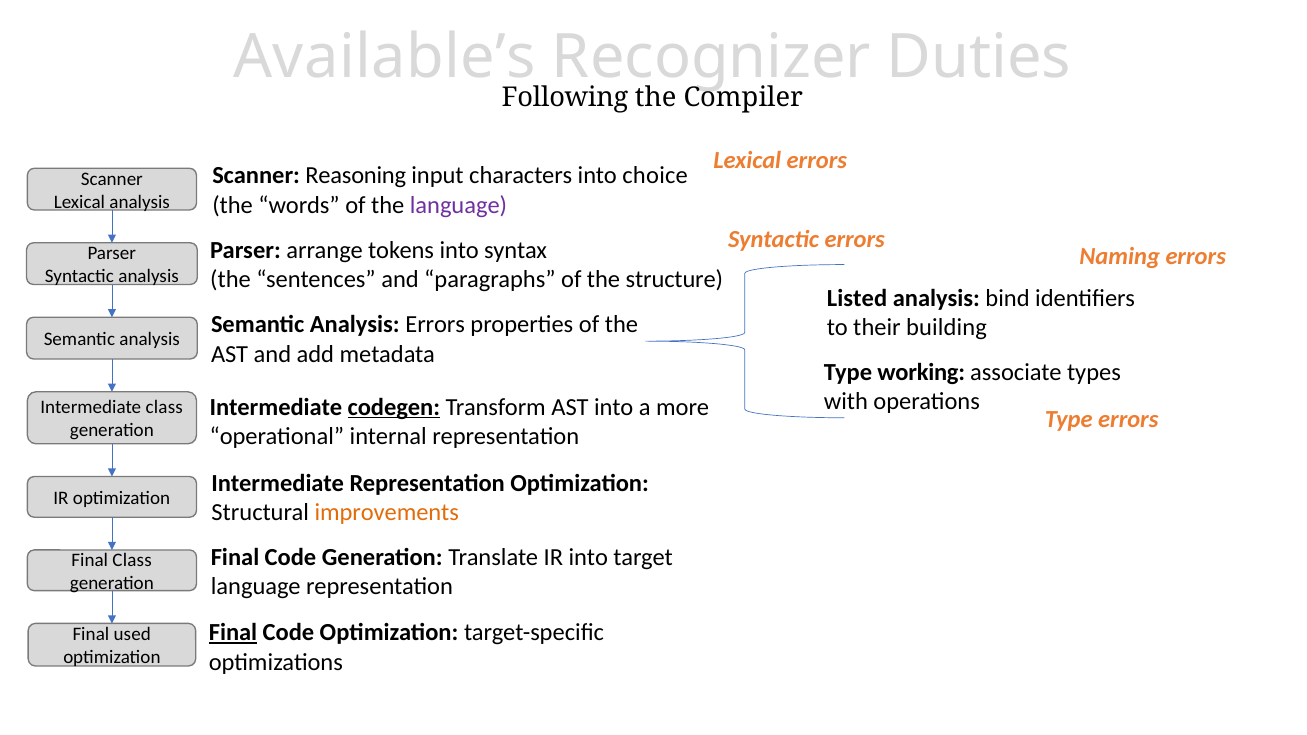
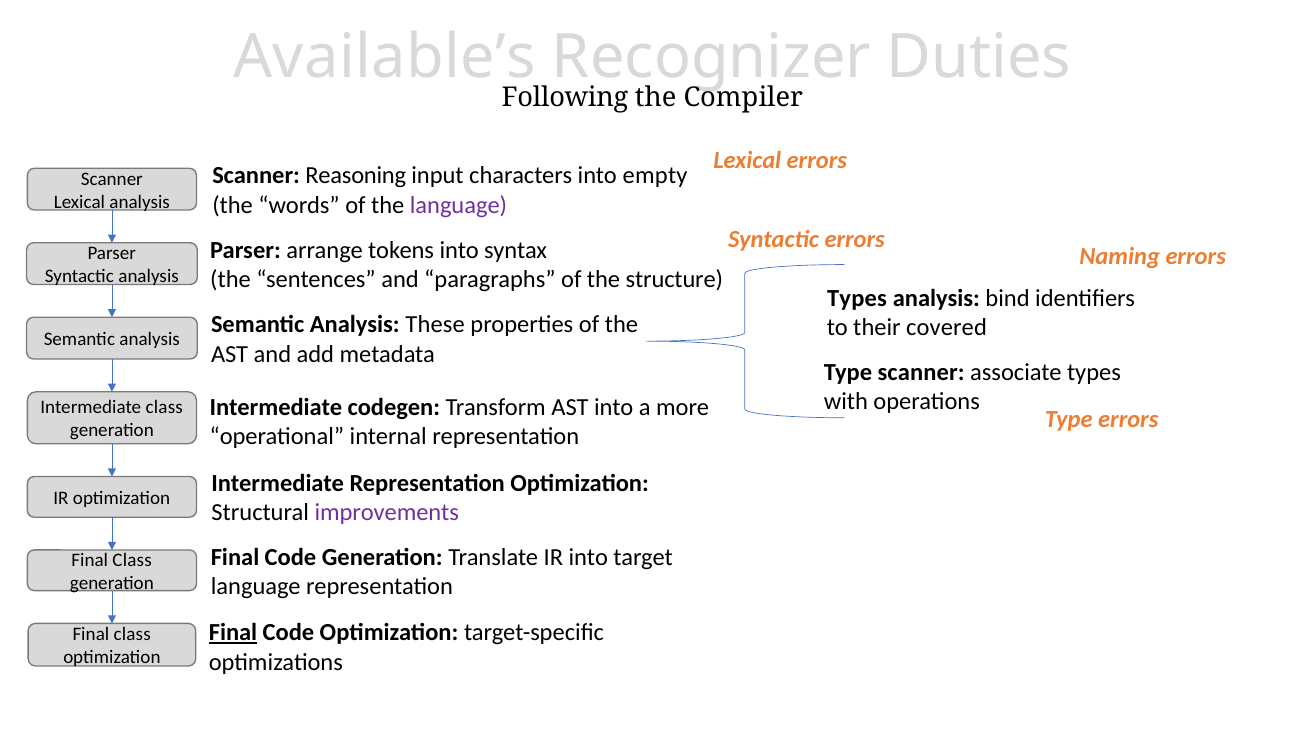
choice: choice -> empty
Listed at (857, 299): Listed -> Types
Analysis Errors: Errors -> These
building: building -> covered
Type working: working -> scanner
codegen underline: present -> none
improvements colour: orange -> purple
used at (132, 635): used -> class
